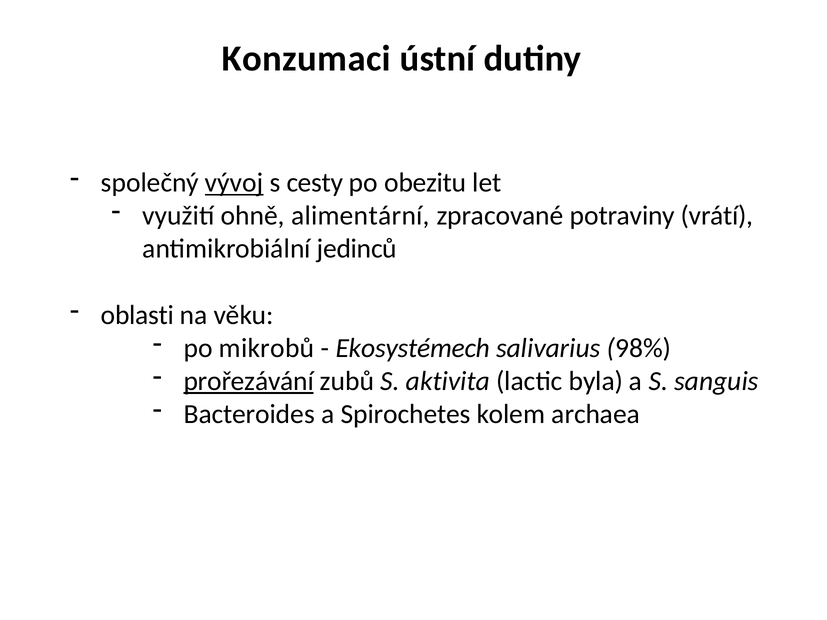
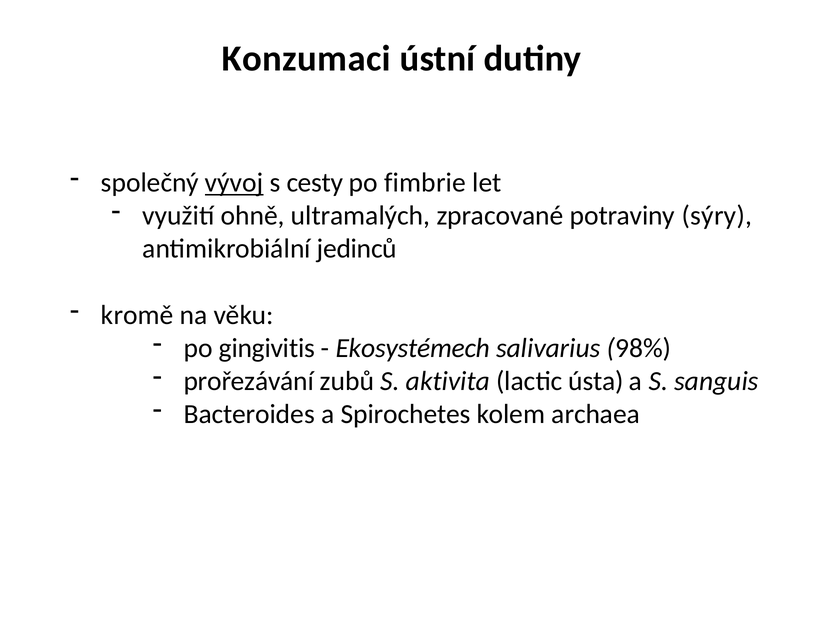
obezitu: obezitu -> fimbrie
alimentární: alimentární -> ultramalých
vrátí: vrátí -> sýry
oblasti: oblasti -> kromě
mikrobů: mikrobů -> gingivitis
prořezávání underline: present -> none
byla: byla -> ústa
